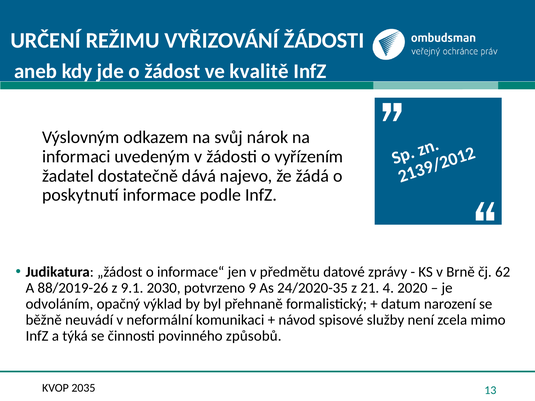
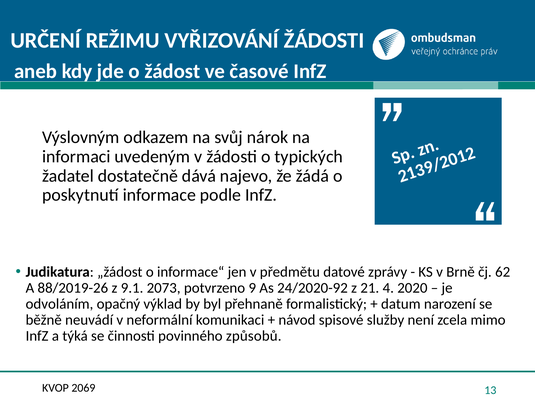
kvalitě: kvalitě -> časové
vyřízením: vyřízením -> typických
2030: 2030 -> 2073
24/2020-35: 24/2020-35 -> 24/2020-92
2035: 2035 -> 2069
